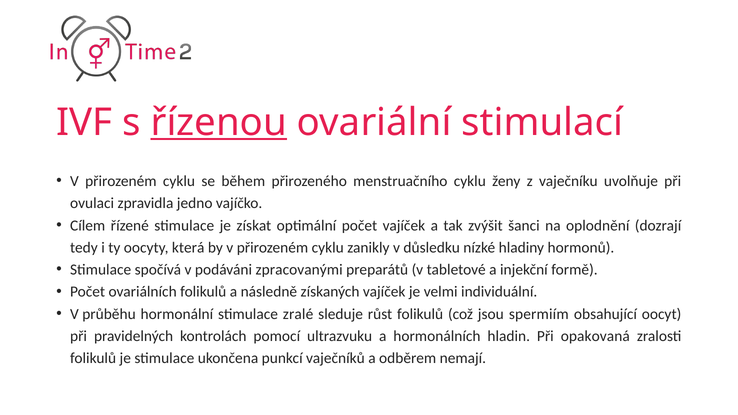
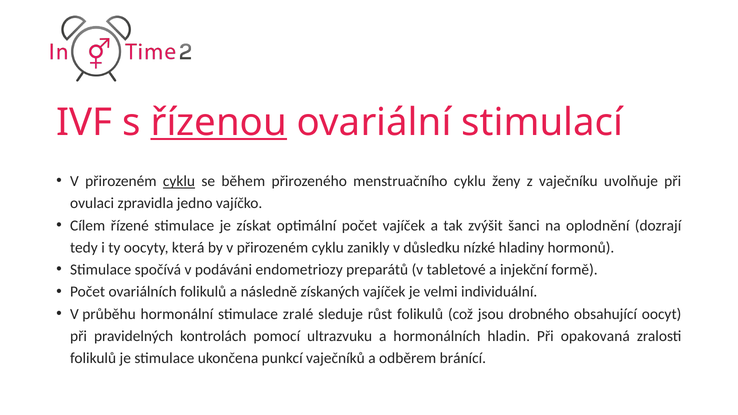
cyklu at (179, 181) underline: none -> present
zpracovanými: zpracovanými -> endometriozy
spermiím: spermiím -> drobného
nemají: nemají -> bránící
